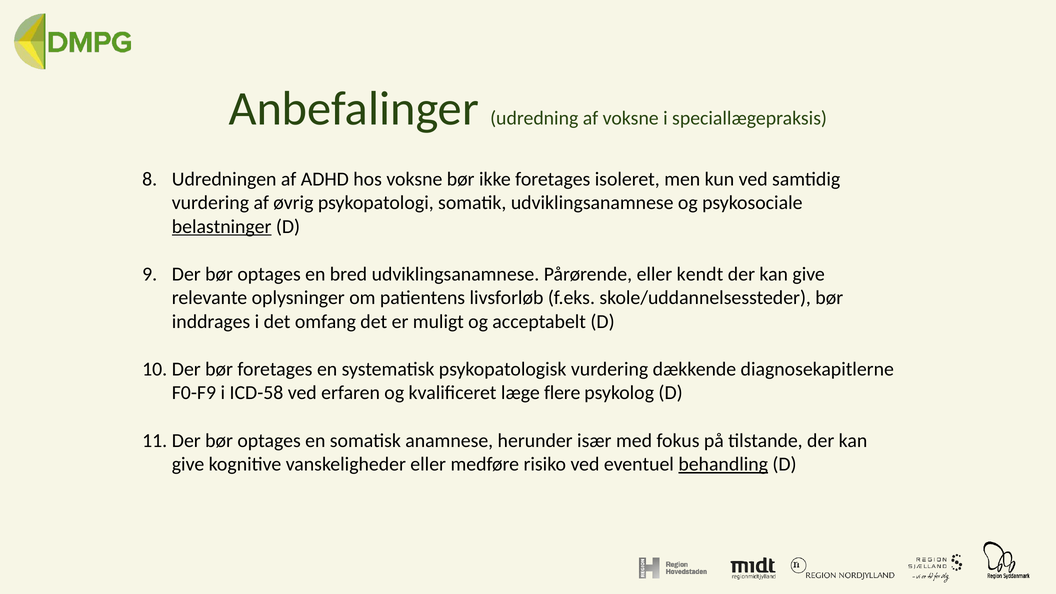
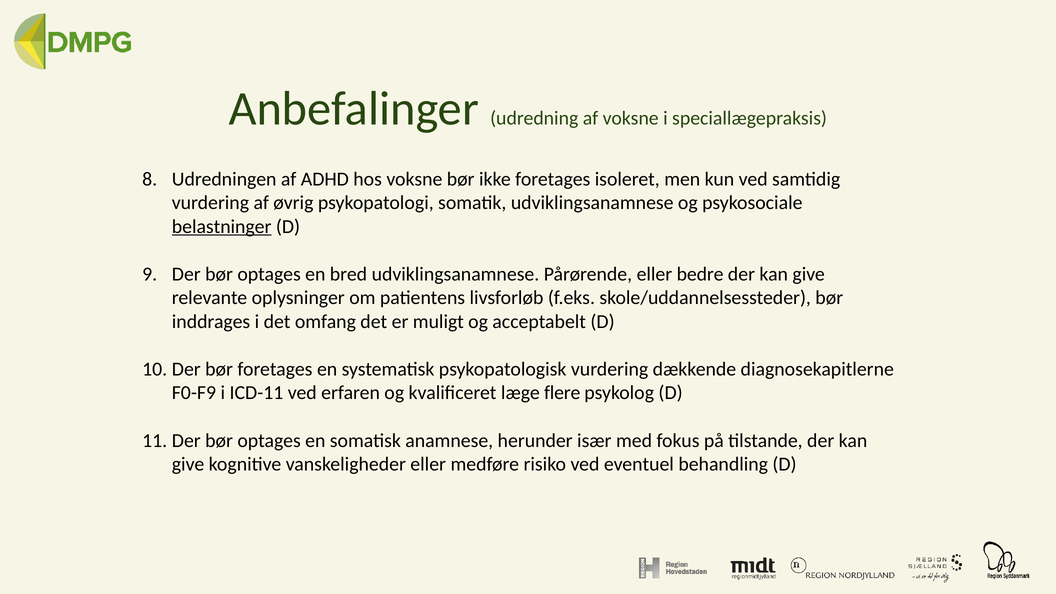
kendt: kendt -> bedre
ICD-58: ICD-58 -> ICD-11
behandling underline: present -> none
